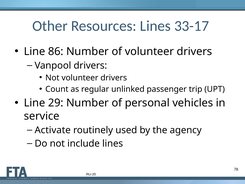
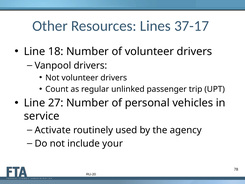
33-17: 33-17 -> 37-17
86: 86 -> 18
29: 29 -> 27
include lines: lines -> your
